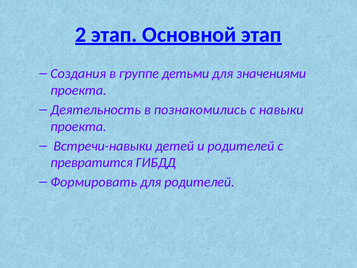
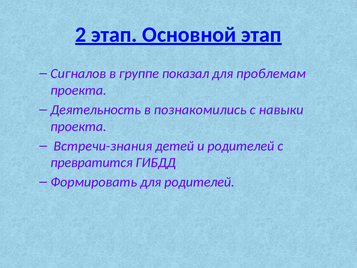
Создания: Создания -> Сигналов
детьми: детьми -> показал
значениями: значениями -> проблемам
Встречи-навыки: Встречи-навыки -> Встречи-знания
